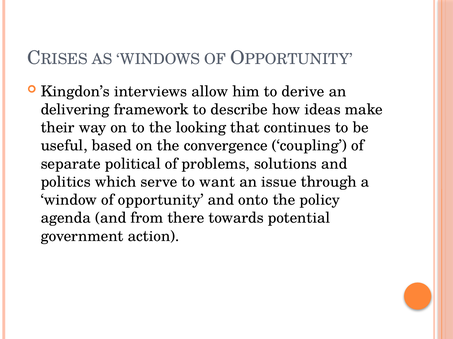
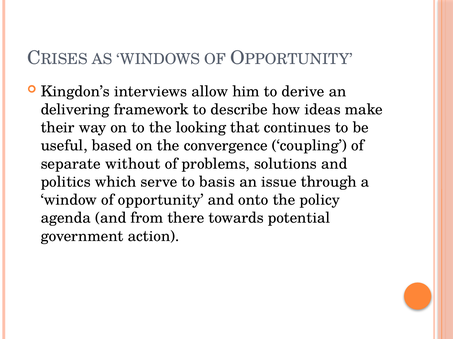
political: political -> without
want: want -> basis
